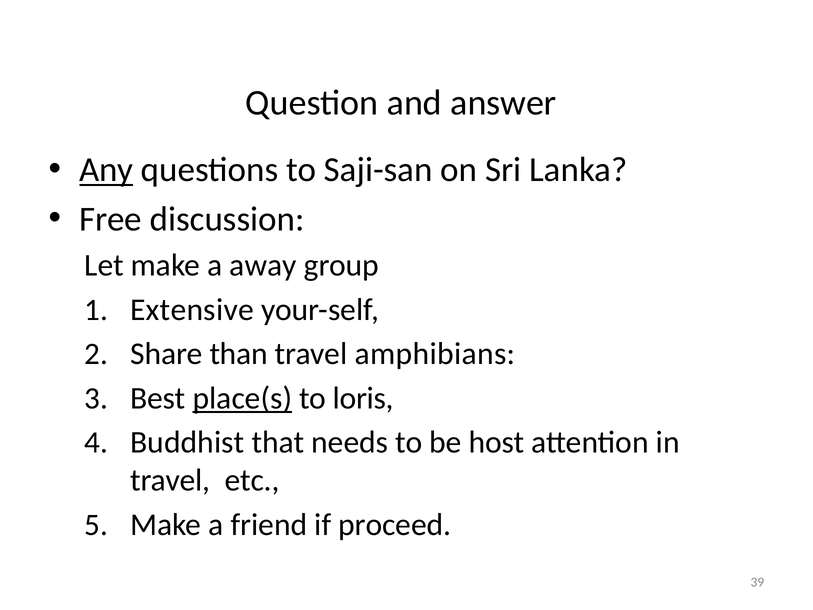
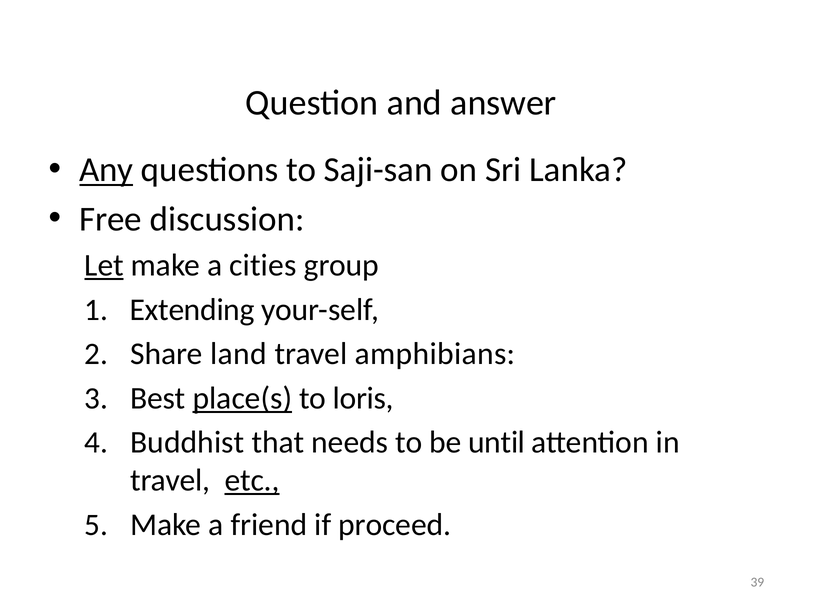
Let underline: none -> present
away: away -> cities
Extensive: Extensive -> Extending
than: than -> land
host: host -> until
etc underline: none -> present
